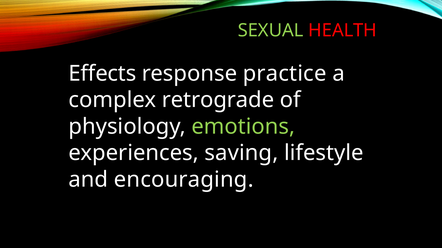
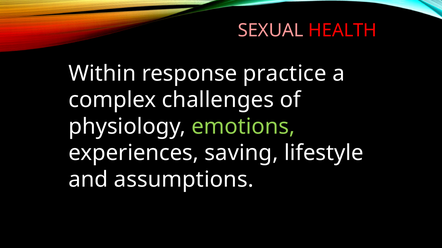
SEXUAL colour: light green -> pink
Effects: Effects -> Within
retrograde: retrograde -> challenges
encouraging: encouraging -> assumptions
